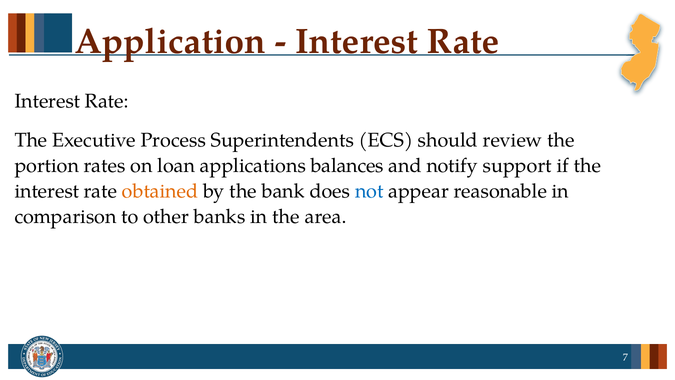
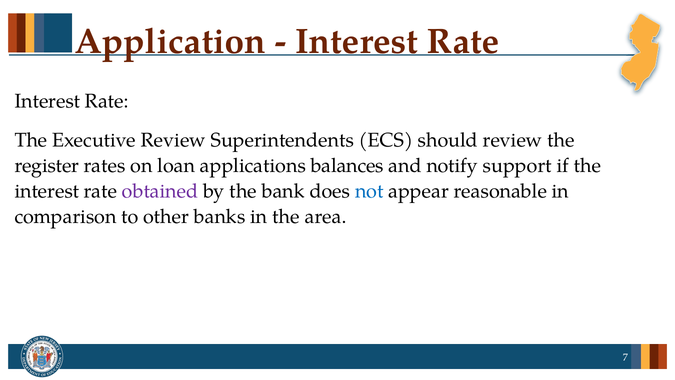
Executive Process: Process -> Review
portion: portion -> register
obtained colour: orange -> purple
